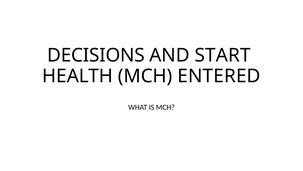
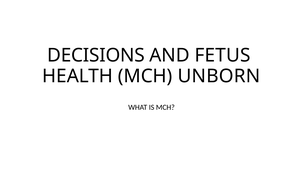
START: START -> FETUS
ENTERED: ENTERED -> UNBORN
